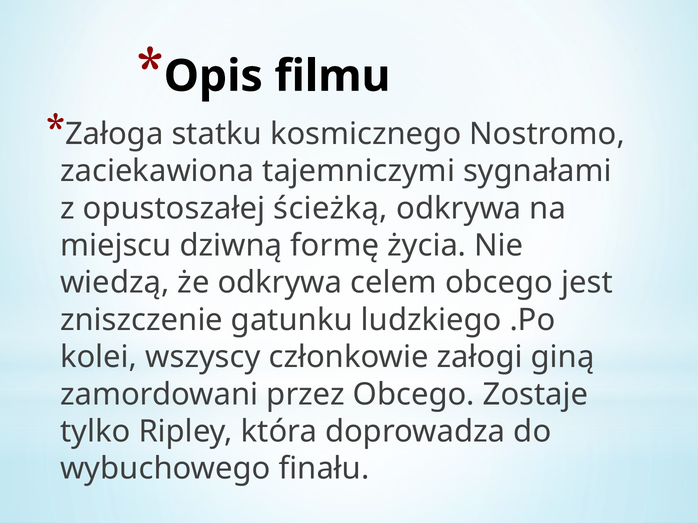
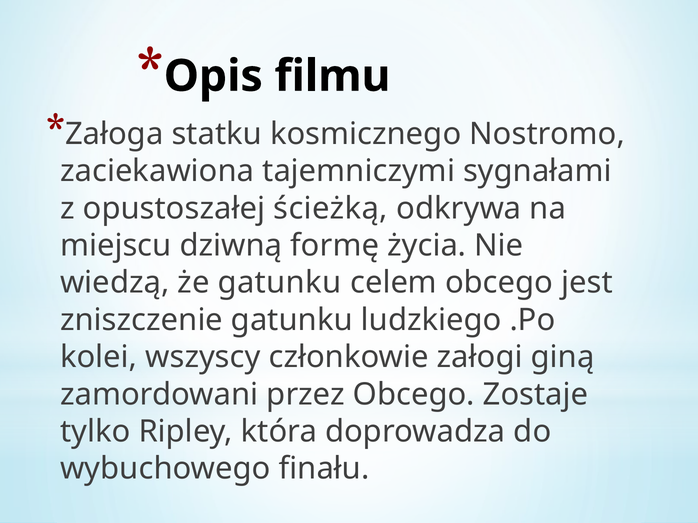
że odkrywa: odkrywa -> gatunku
